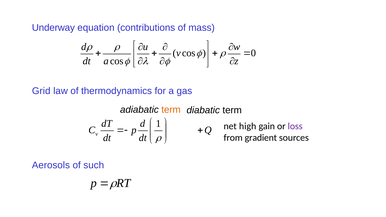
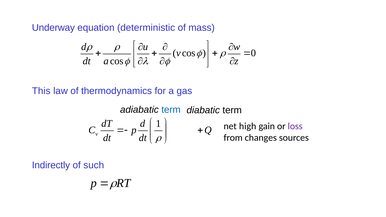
contributions: contributions -> deterministic
Grid: Grid -> This
term at (171, 110) colour: orange -> blue
gradient: gradient -> changes
Aerosols: Aerosols -> Indirectly
